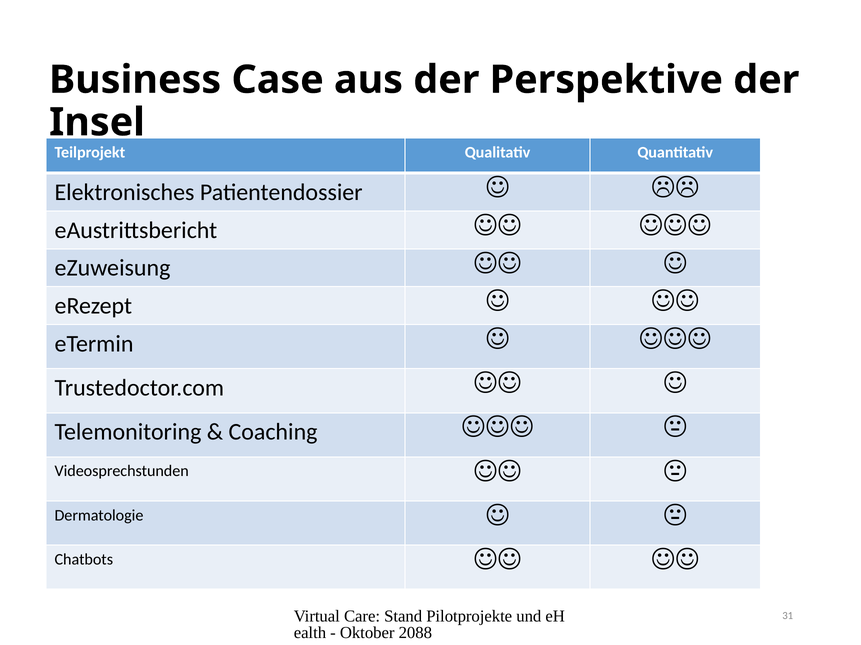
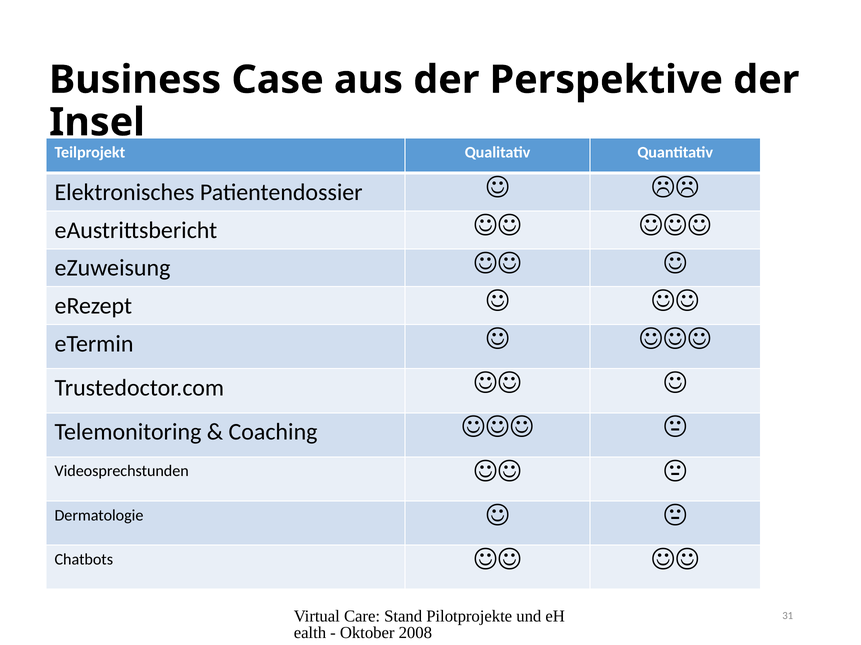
2088: 2088 -> 2008
